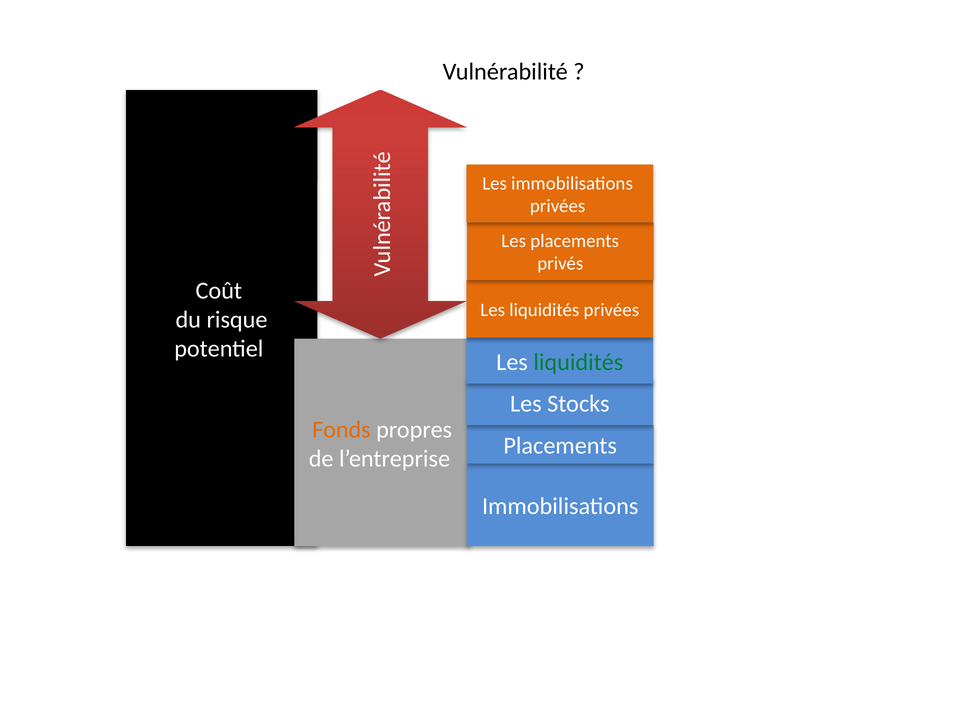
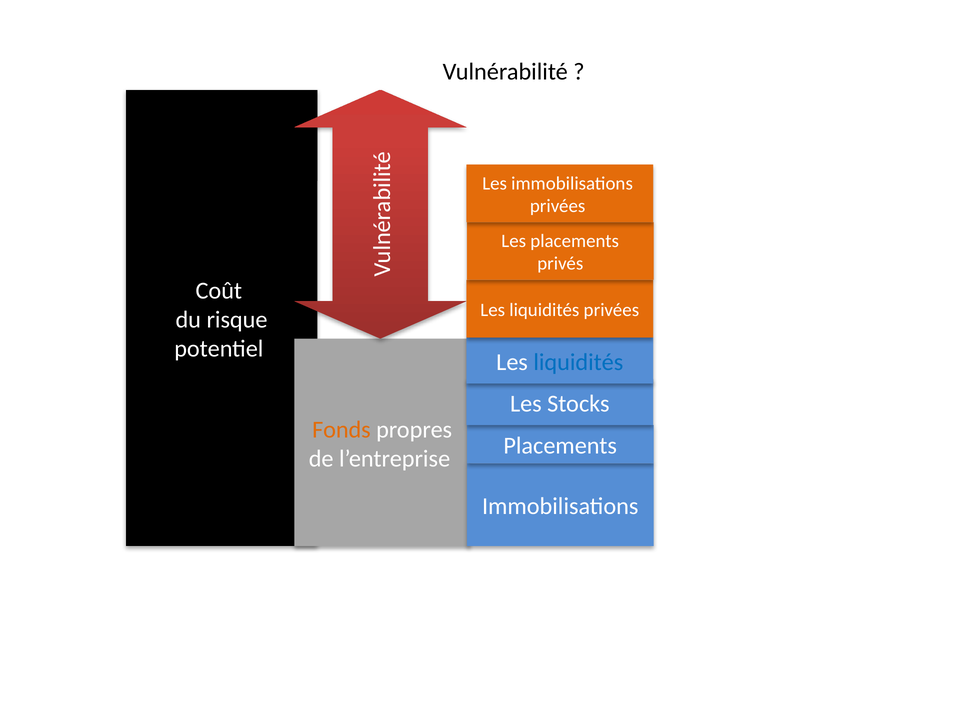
liquidités at (578, 362) colour: green -> blue
